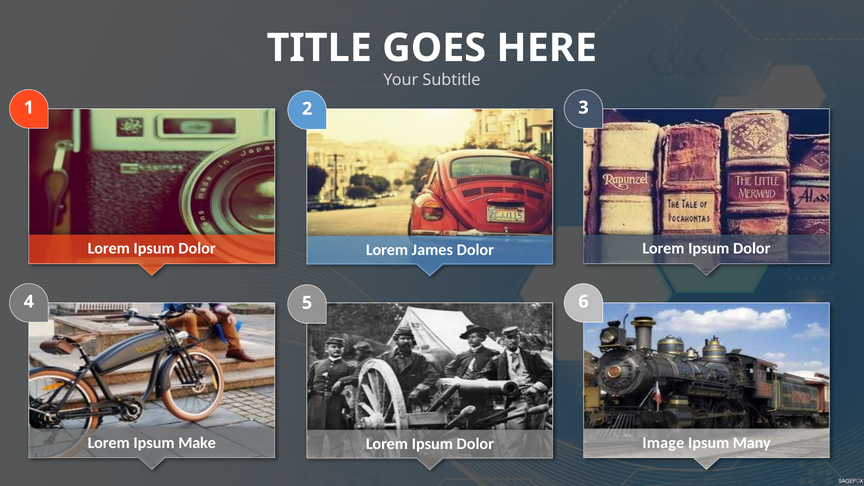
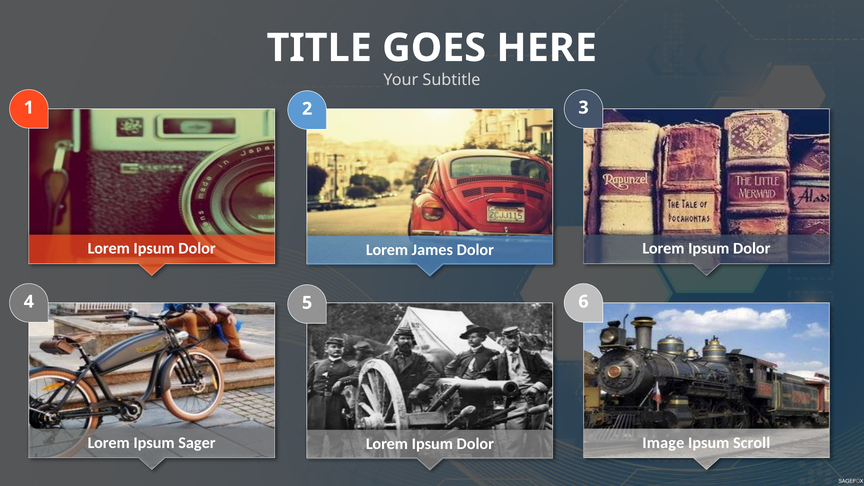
Make: Make -> Sager
Many: Many -> Scroll
